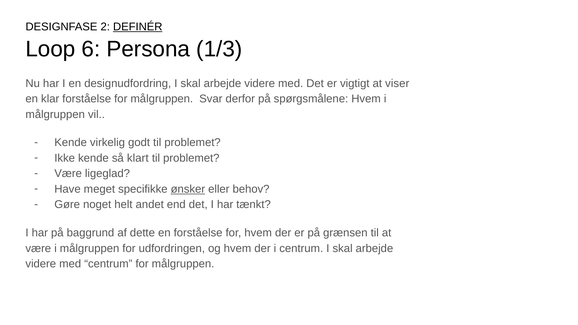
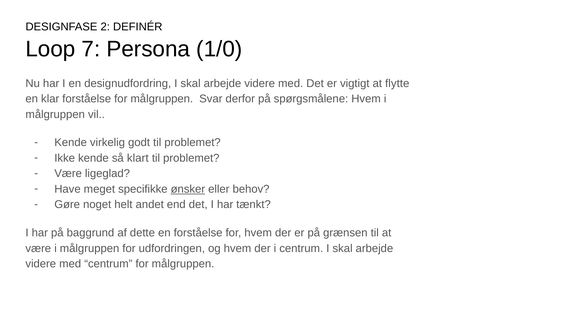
DEFINÉR underline: present -> none
6: 6 -> 7
1/3: 1/3 -> 1/0
viser: viser -> flytte
